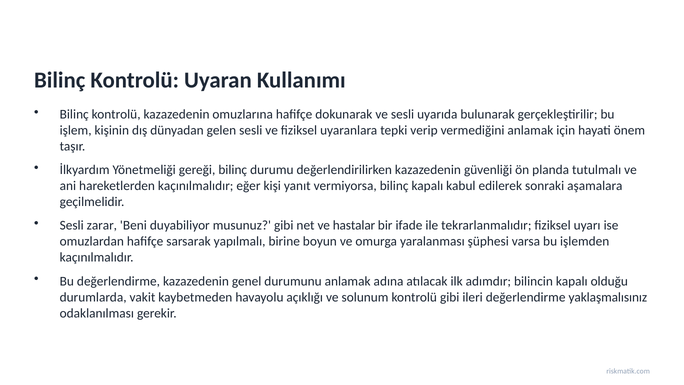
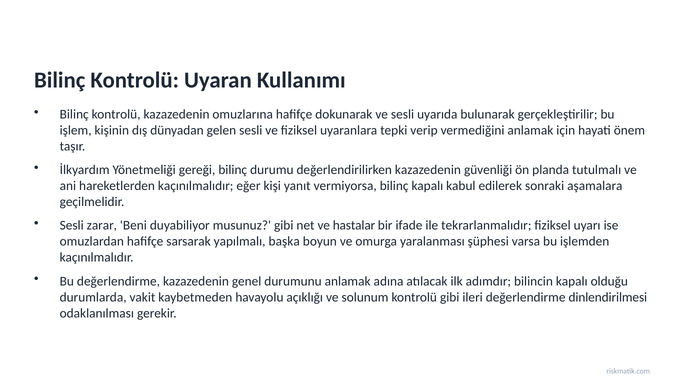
birine: birine -> başka
yaklaşmalısınız: yaklaşmalısınız -> dinlendirilmesi
